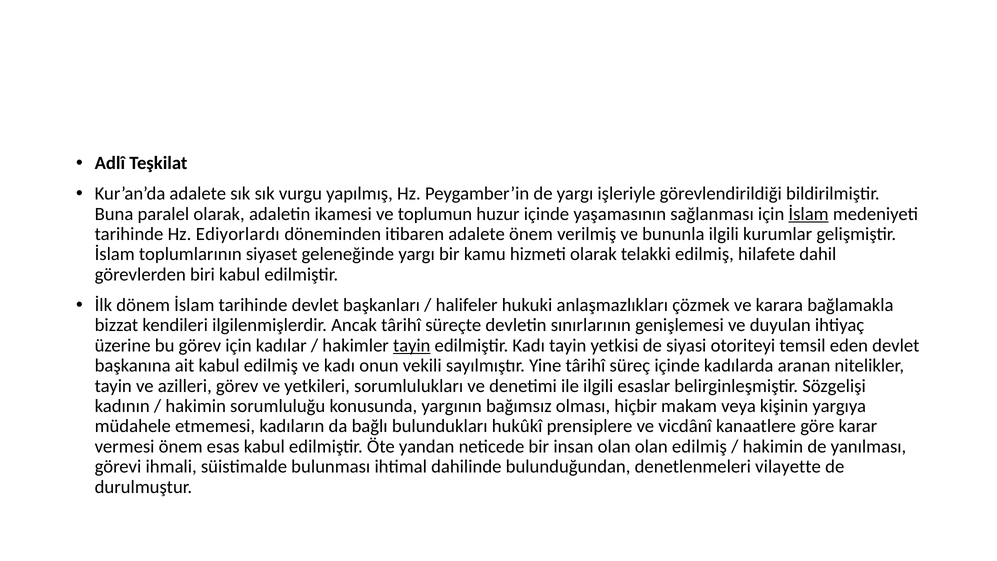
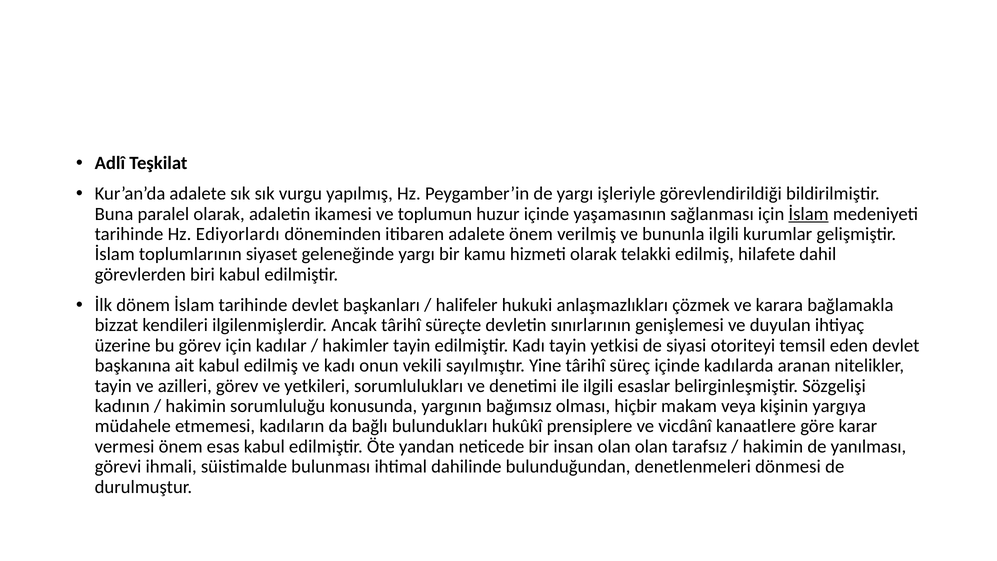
tayin at (412, 345) underline: present -> none
olan edilmiş: edilmiş -> tarafsız
vilayette: vilayette -> dönmesi
